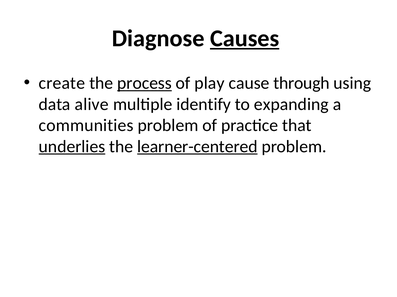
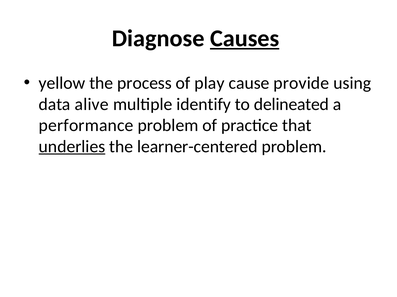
create: create -> yellow
process underline: present -> none
through: through -> provide
expanding: expanding -> delineated
communities: communities -> performance
learner-centered underline: present -> none
